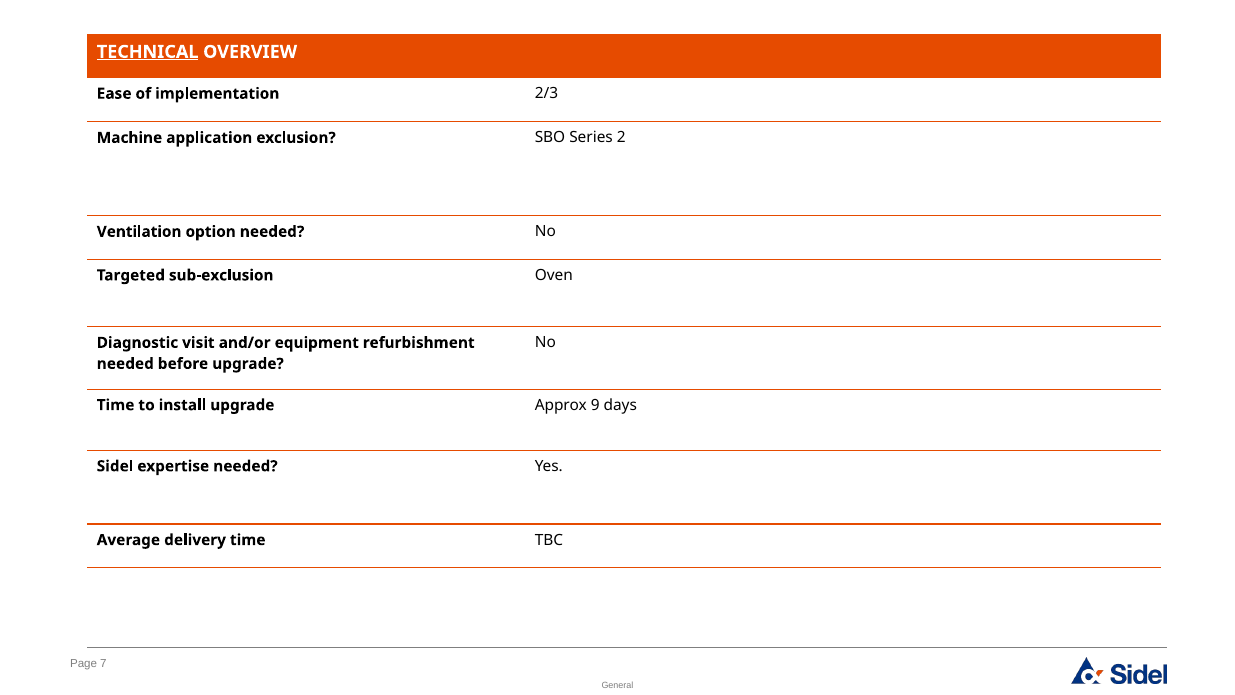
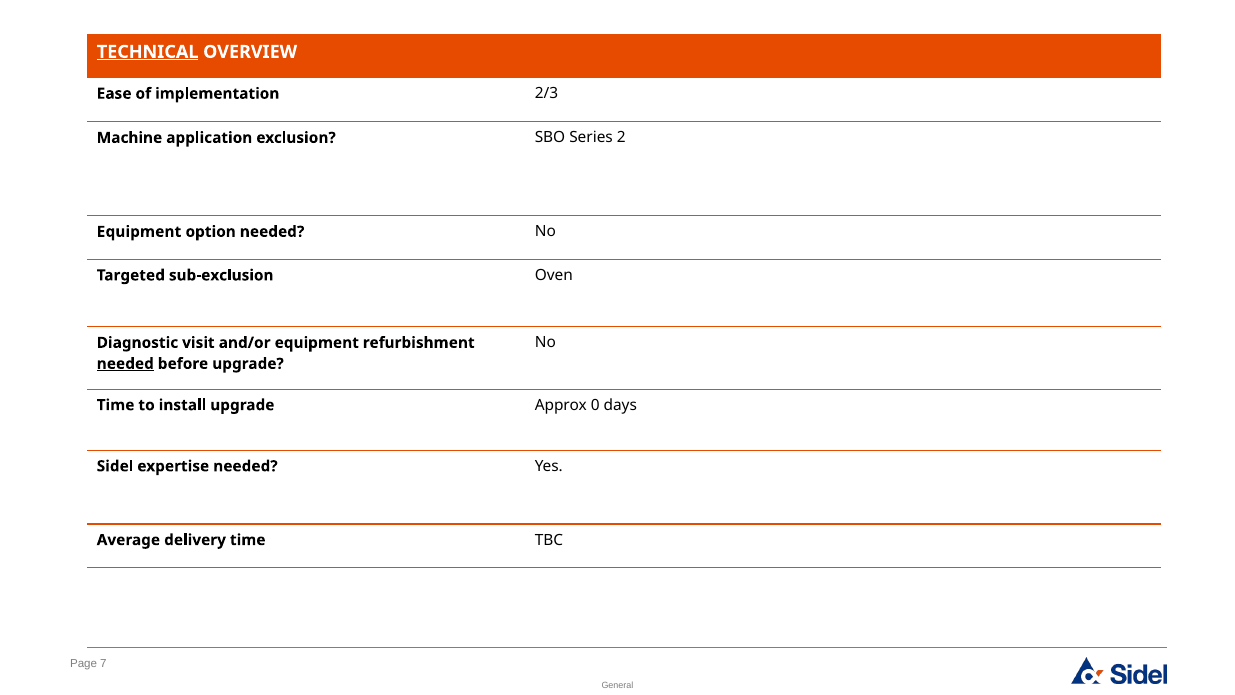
Ventilation at (139, 232): Ventilation -> Equipment
needed at (125, 364) underline: none -> present
9: 9 -> 0
